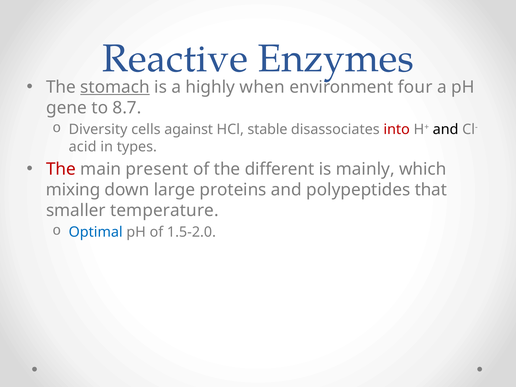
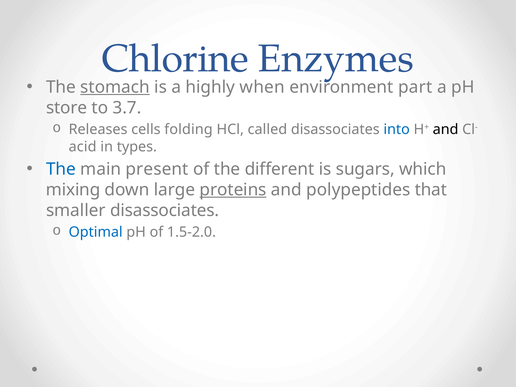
Reactive: Reactive -> Chlorine
four: four -> part
gene: gene -> store
8.7: 8.7 -> 3.7
Diversity: Diversity -> Releases
against: against -> folding
stable: stable -> called
into colour: red -> blue
The at (61, 169) colour: red -> blue
mainly: mainly -> sugars
proteins underline: none -> present
smaller temperature: temperature -> disassociates
